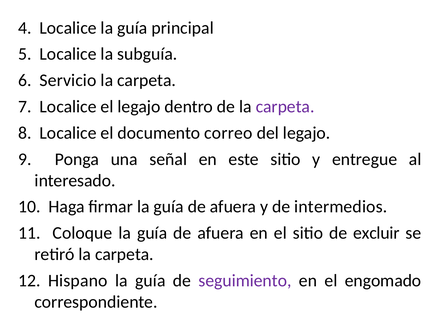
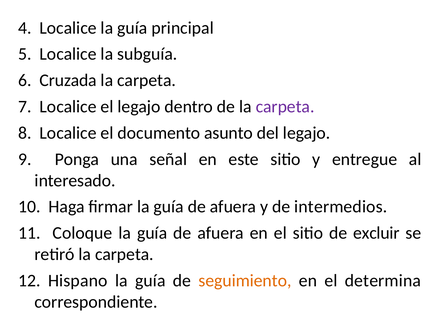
Servicio: Servicio -> Cruzada
correo: correo -> asunto
seguimiento colour: purple -> orange
engomado: engomado -> determina
